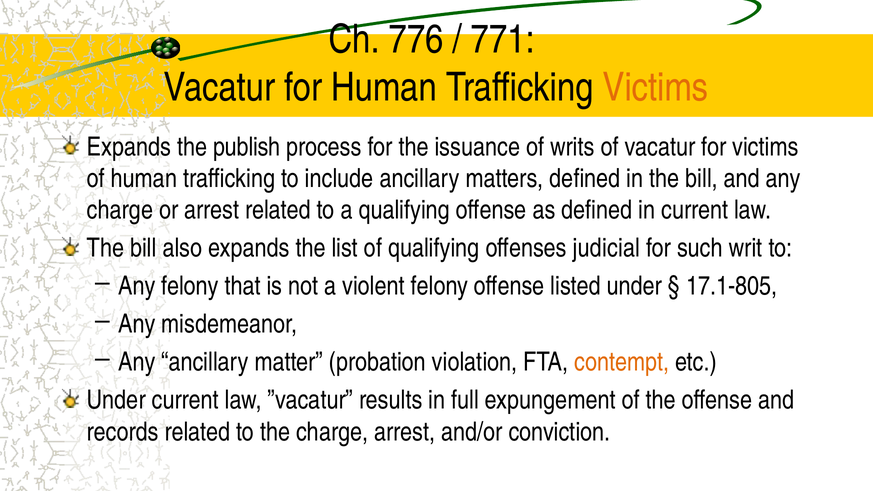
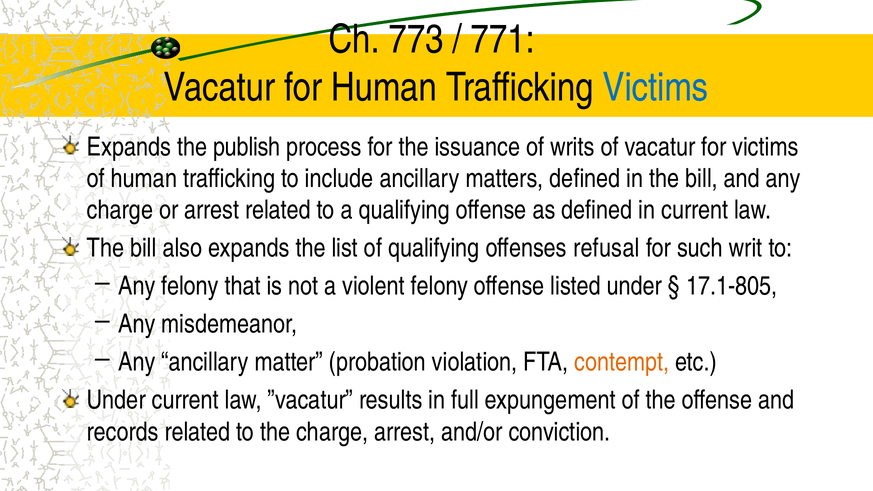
776: 776 -> 773
Victims at (655, 87) colour: orange -> blue
judicial: judicial -> refusal
